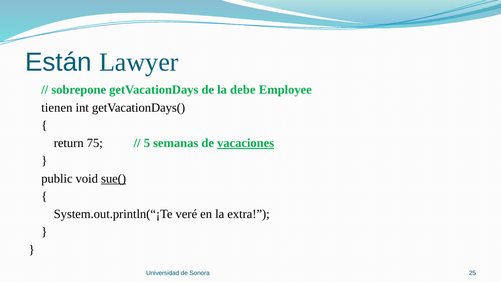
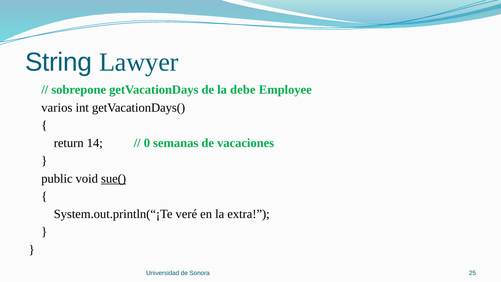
Están: Están -> String
tienen: tienen -> varios
75: 75 -> 14
5: 5 -> 0
vacaciones underline: present -> none
